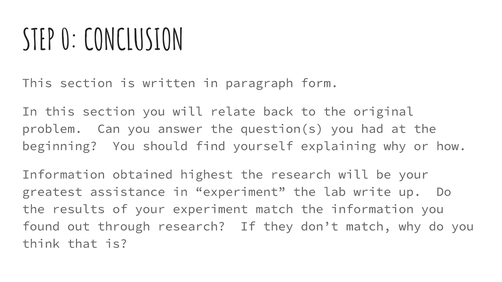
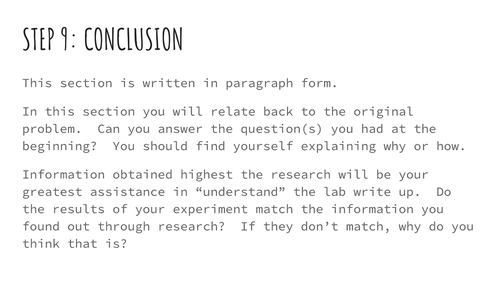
0: 0 -> 9
in experiment: experiment -> understand
